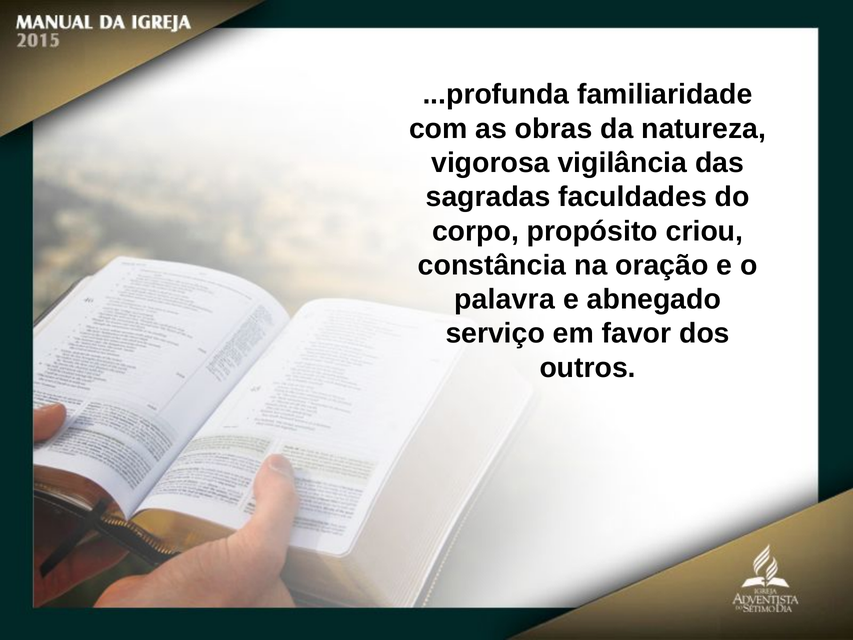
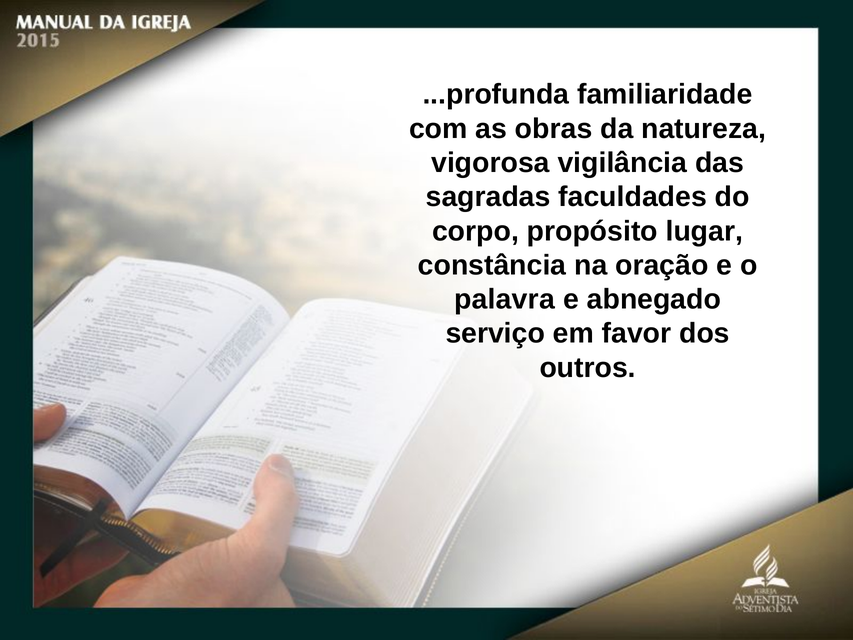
criou: criou -> lugar
